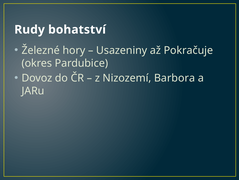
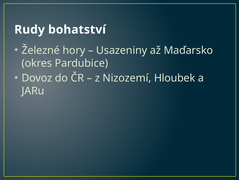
Pokračuje: Pokračuje -> Maďarsko
Barbora: Barbora -> Hloubek
